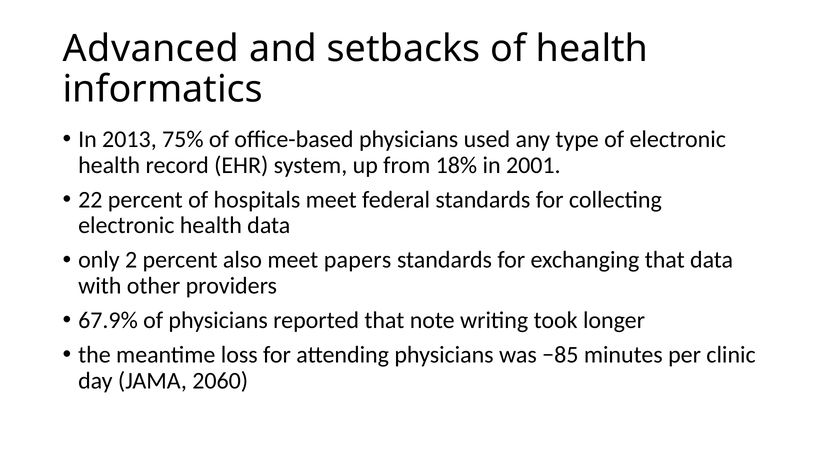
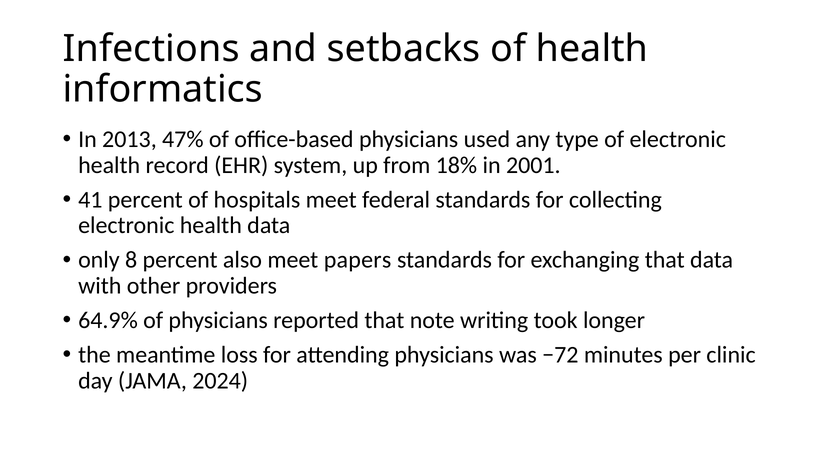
Advanced: Advanced -> Infections
75%: 75% -> 47%
22: 22 -> 41
2: 2 -> 8
67.9%: 67.9% -> 64.9%
−85: −85 -> −72
2060: 2060 -> 2024
